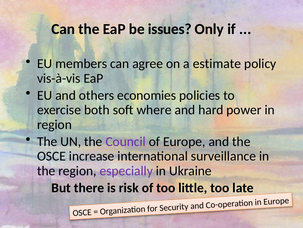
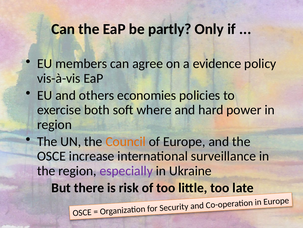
issues: issues -> partly
estimate: estimate -> evidence
Council colour: purple -> orange
